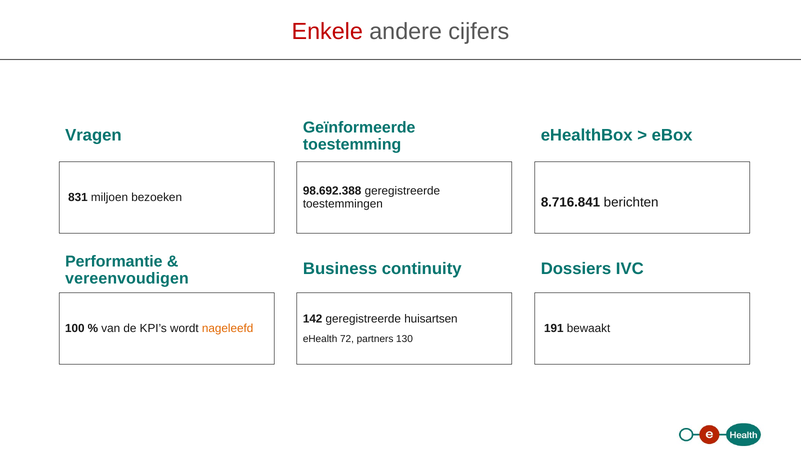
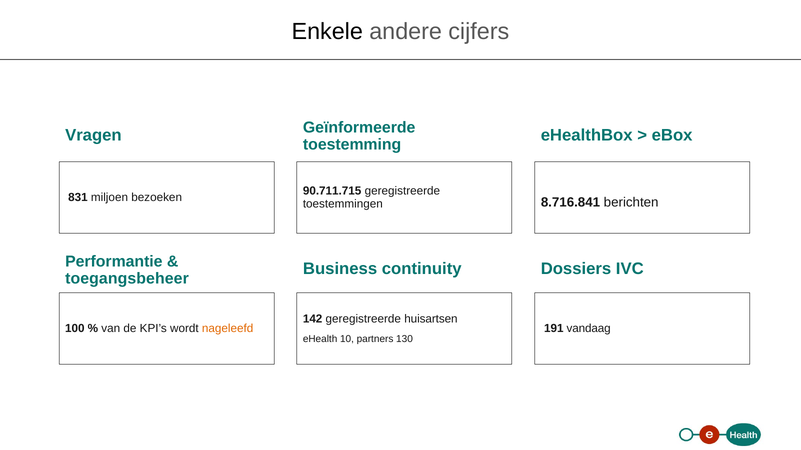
Enkele colour: red -> black
98.692.388: 98.692.388 -> 90.711.715
vereenvoudigen: vereenvoudigen -> toegangsbeheer
bewaakt: bewaakt -> vandaag
72: 72 -> 10
